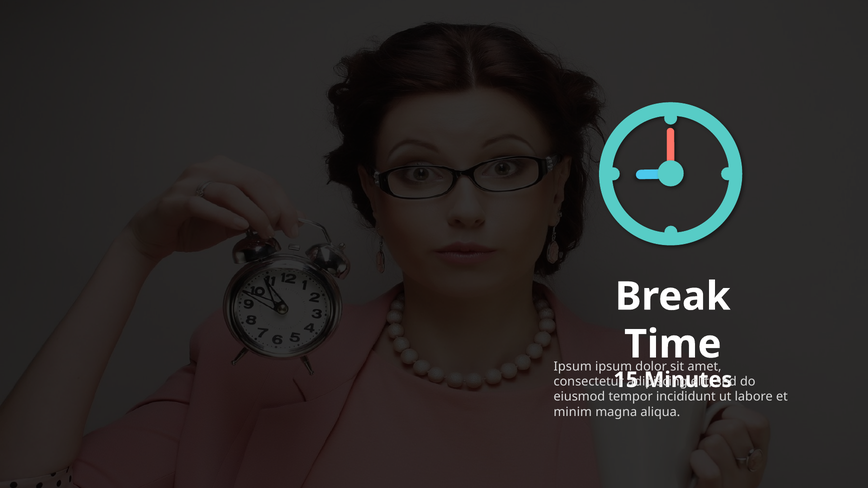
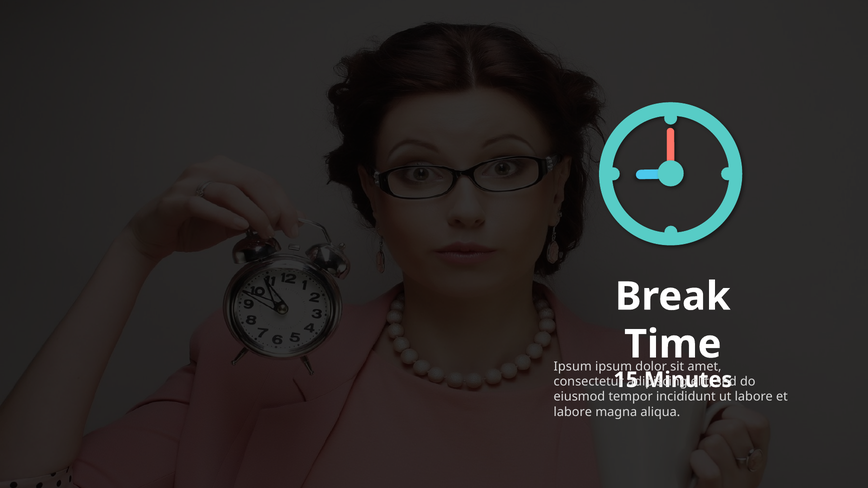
minim at (573, 412): minim -> labore
